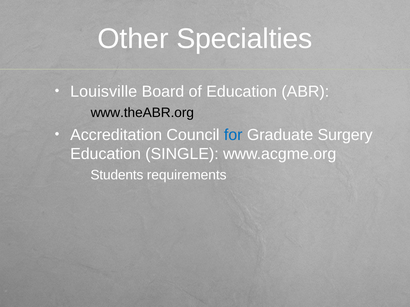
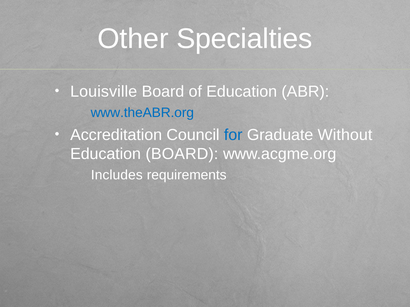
www.theABR.org colour: black -> blue
Surgery: Surgery -> Without
Education SINGLE: SINGLE -> BOARD
Students: Students -> Includes
